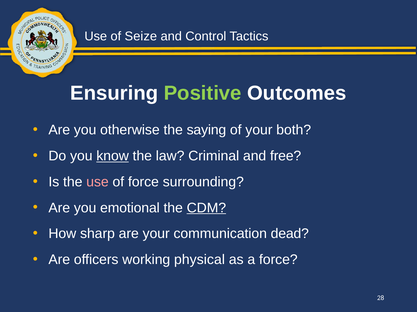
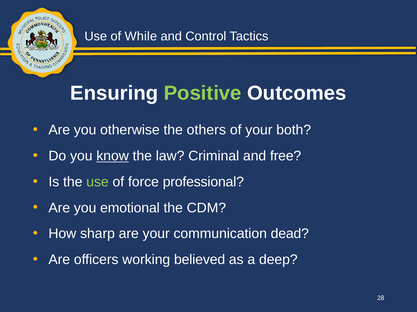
Seize: Seize -> While
saying: saying -> others
use at (97, 182) colour: pink -> light green
surrounding: surrounding -> professional
CDM underline: present -> none
physical: physical -> believed
a force: force -> deep
